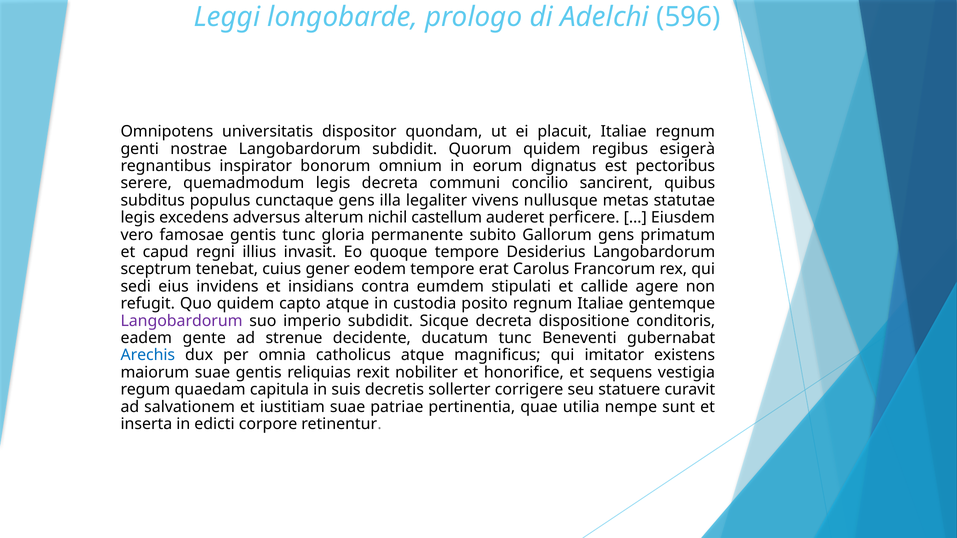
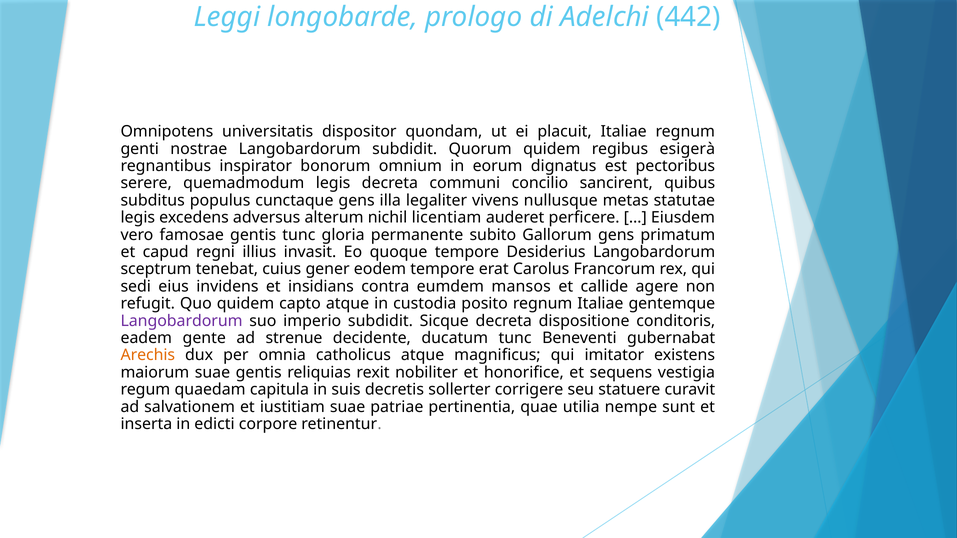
596: 596 -> 442
castellum: castellum -> licentiam
stipulati: stipulati -> mansos
Arechis colour: blue -> orange
